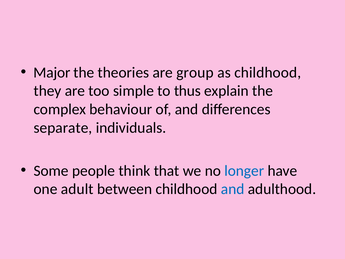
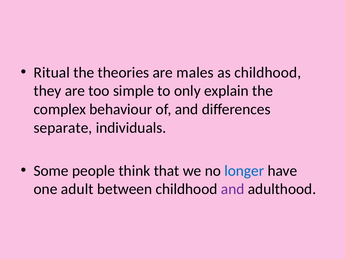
Major: Major -> Ritual
group: group -> males
thus: thus -> only
and at (233, 189) colour: blue -> purple
